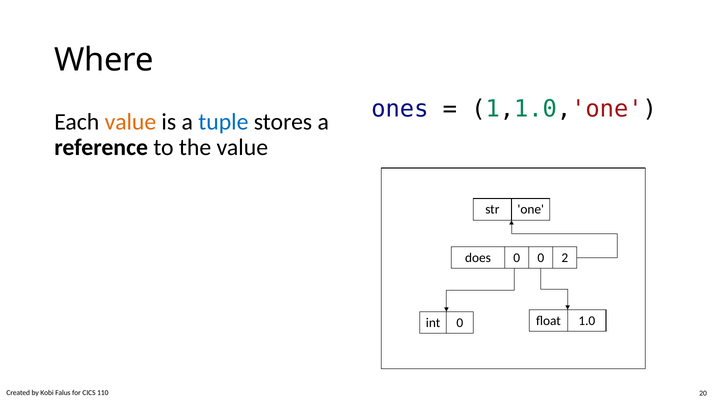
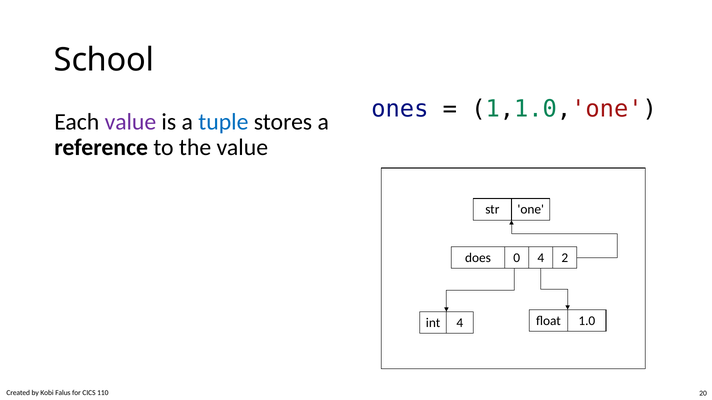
Where: Where -> School
value at (130, 122) colour: orange -> purple
0 0: 0 -> 4
int 0: 0 -> 4
